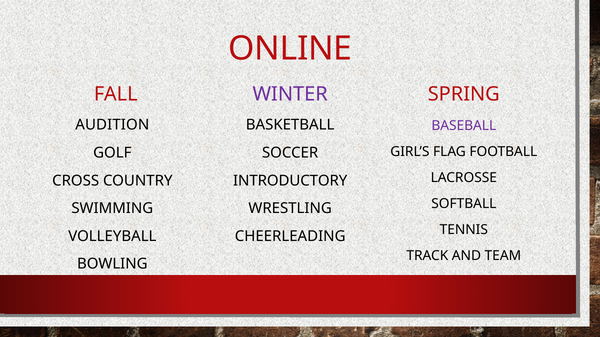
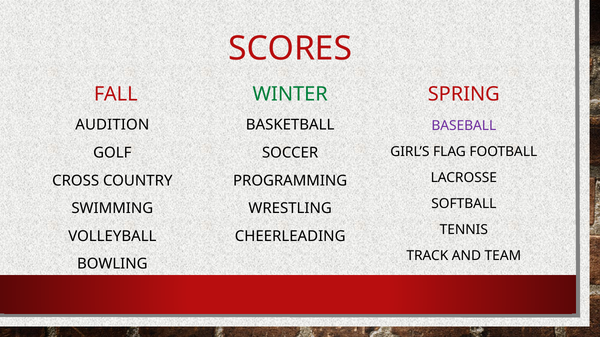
ONLINE: ONLINE -> SCORES
WINTER colour: purple -> green
INTRODUCTORY: INTRODUCTORY -> PROGRAMMING
